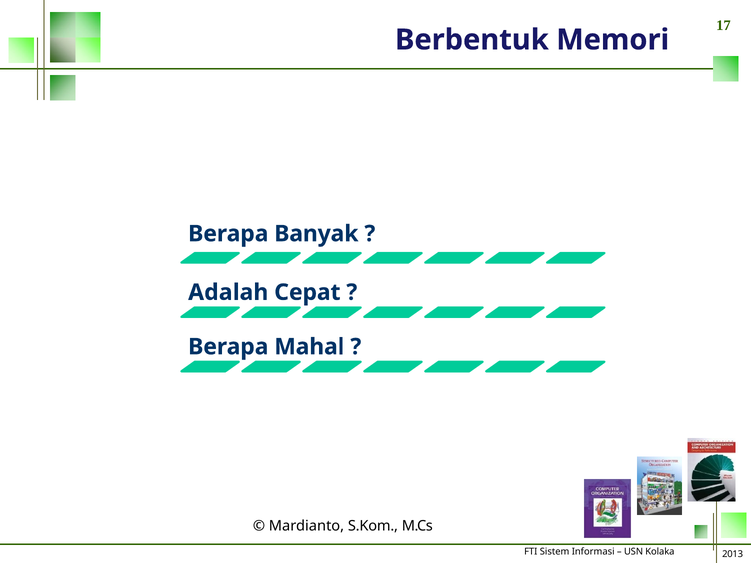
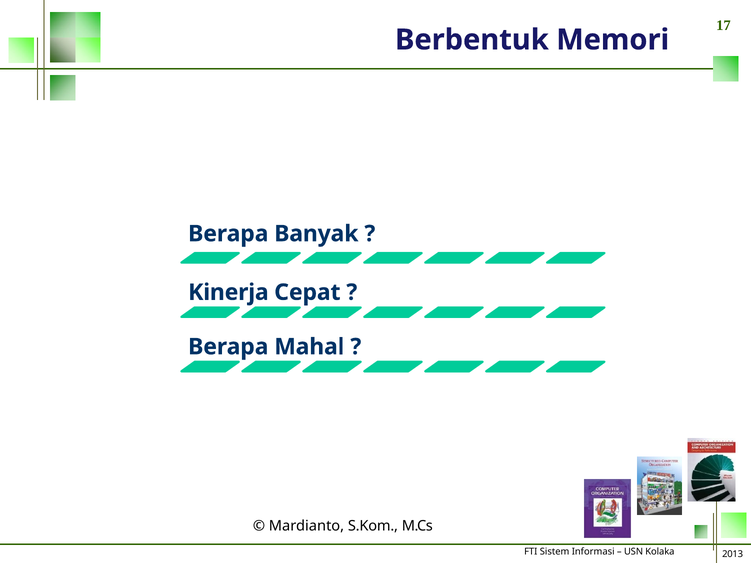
Adalah: Adalah -> Kinerja
